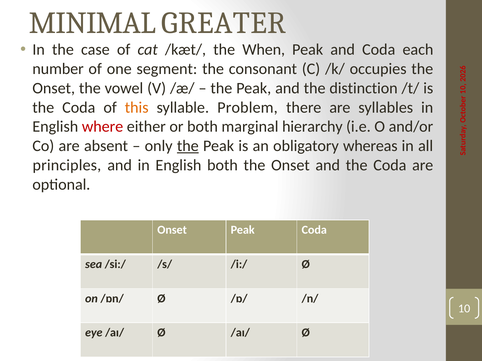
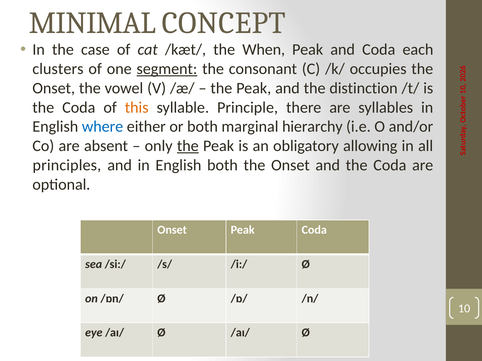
GREATER: GREATER -> CONCEPT
number: number -> clusters
segment underline: none -> present
Problem: Problem -> Principle
where colour: red -> blue
whereas: whereas -> allowing
